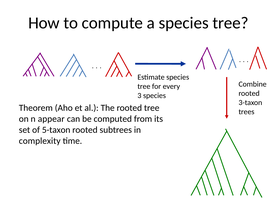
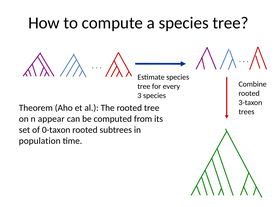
5-taxon: 5-taxon -> 0-taxon
complexity: complexity -> population
